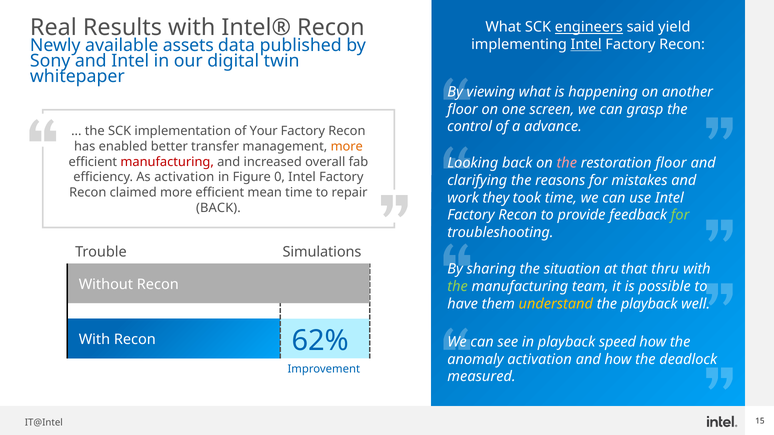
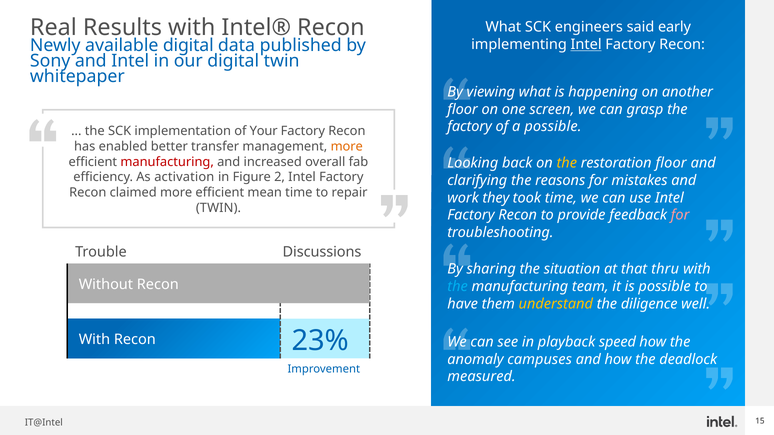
engineers underline: present -> none
yield: yield -> early
available assets: assets -> digital
control at (470, 127): control -> factory
a advance: advance -> possible
the at (567, 163) colour: pink -> yellow
0: 0 -> 2
BACK at (218, 208): BACK -> TWIN
for at (680, 215) colour: light green -> pink
Simulations: Simulations -> Discussions
the at (458, 287) colour: light green -> light blue
the playback: playback -> diligence
62%: 62% -> 23%
anomaly activation: activation -> campuses
